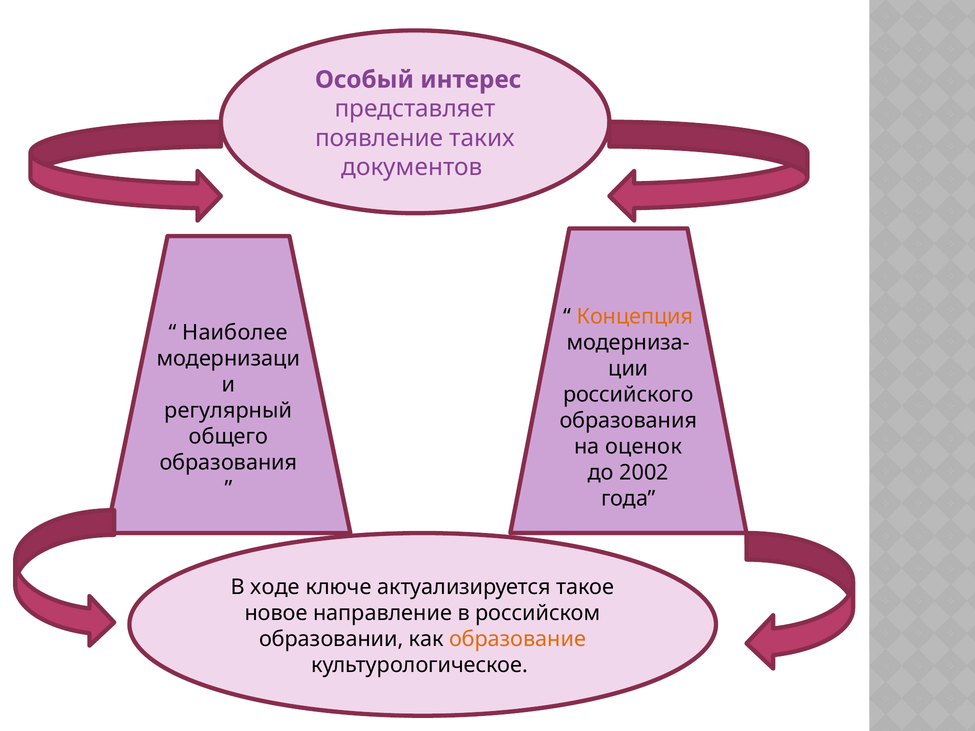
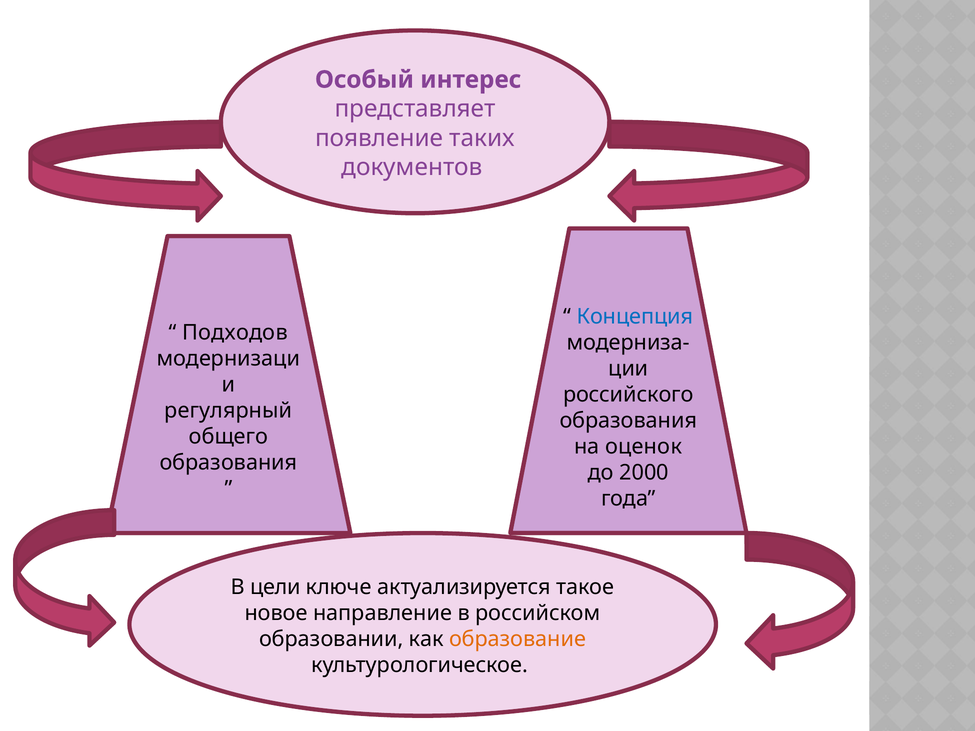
Концепция colour: orange -> blue
Наиболее: Наиболее -> Подходов
2002: 2002 -> 2000
ходе: ходе -> цели
